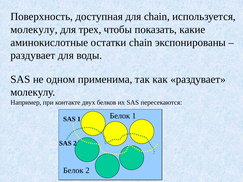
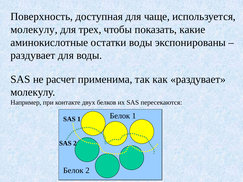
для chain: chain -> чаще
остатки chain: chain -> воды
одном: одном -> расчет
